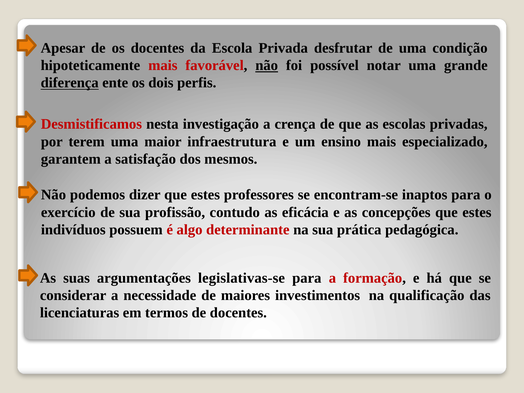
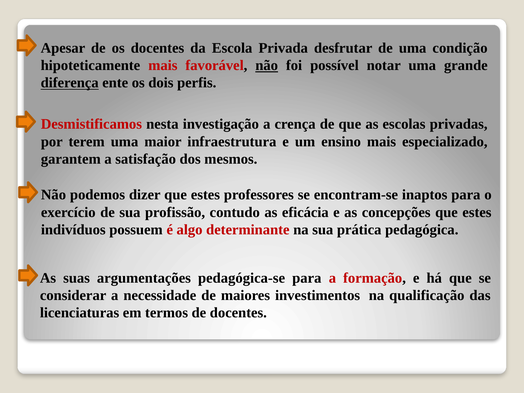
legislativas-se: legislativas-se -> pedagógica-se
